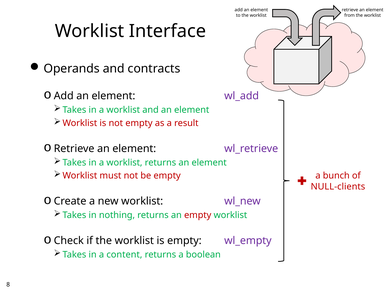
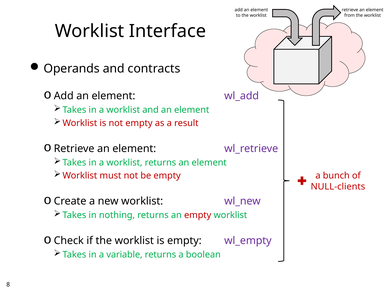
content: content -> variable
